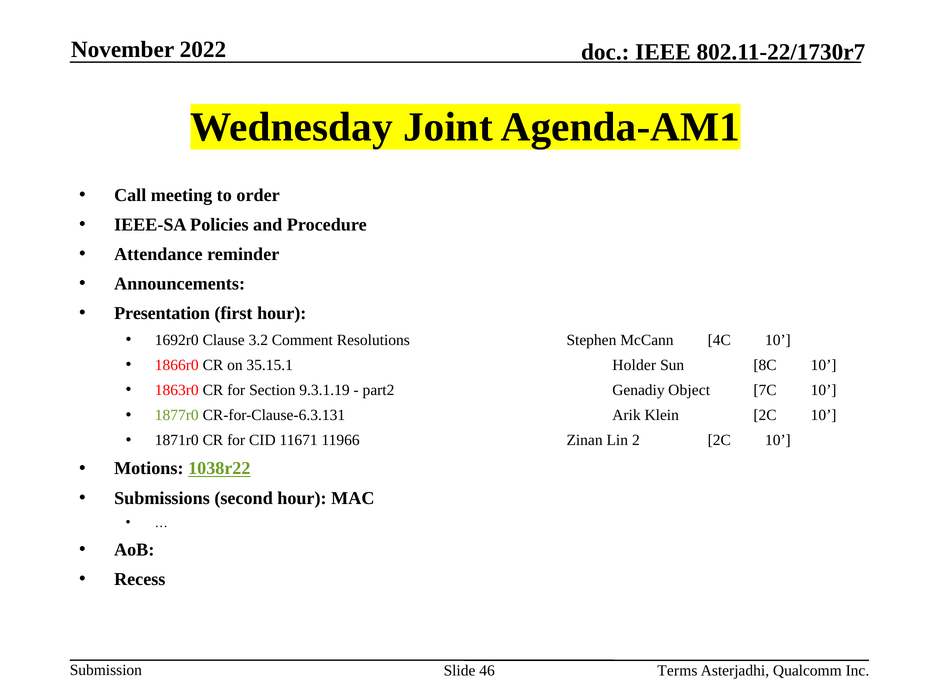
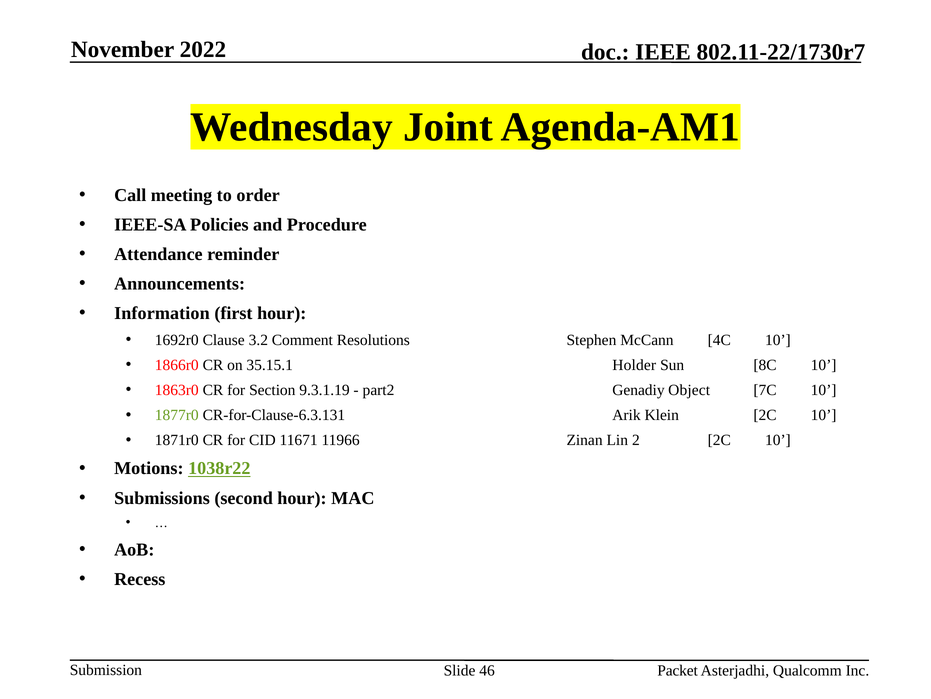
Presentation: Presentation -> Information
Terms: Terms -> Packet
